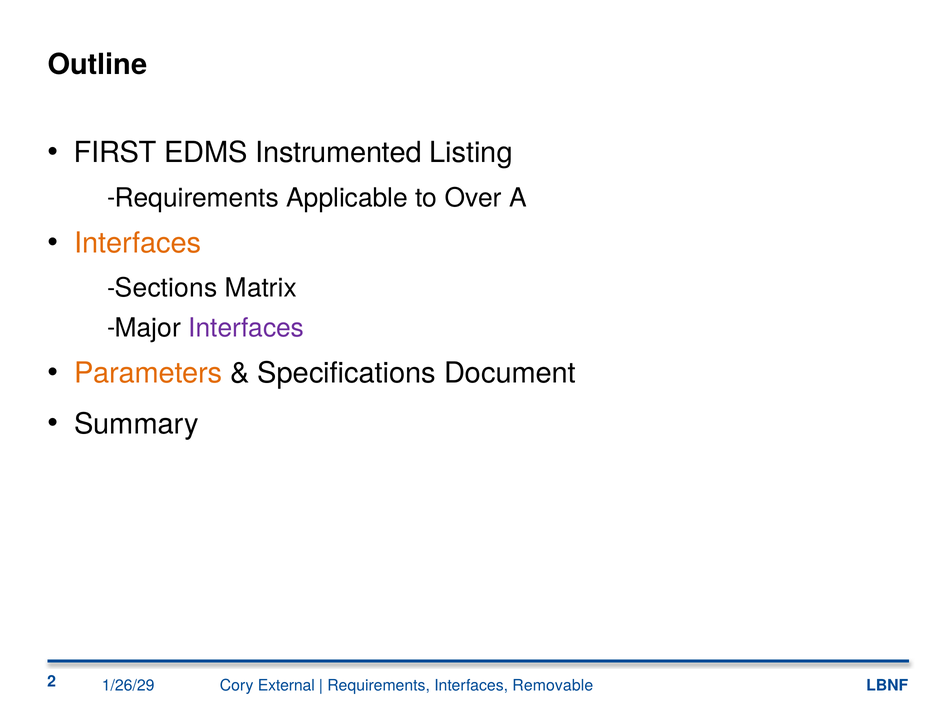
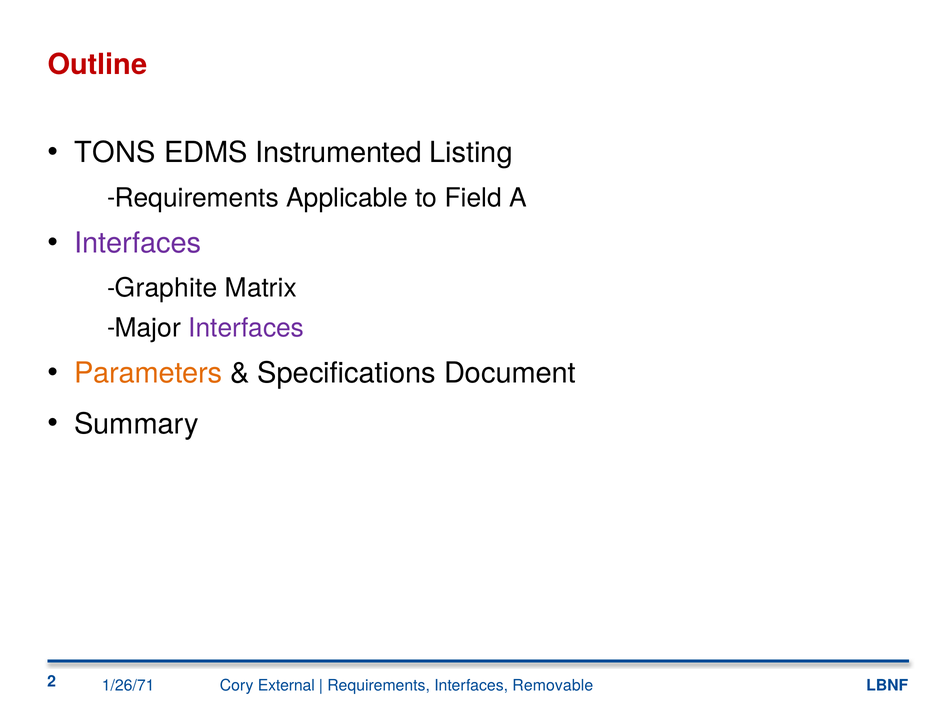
Outline colour: black -> red
FIRST: FIRST -> TONS
Over: Over -> Field
Interfaces at (138, 243) colour: orange -> purple
Sections: Sections -> Graphite
1/26/29: 1/26/29 -> 1/26/71
